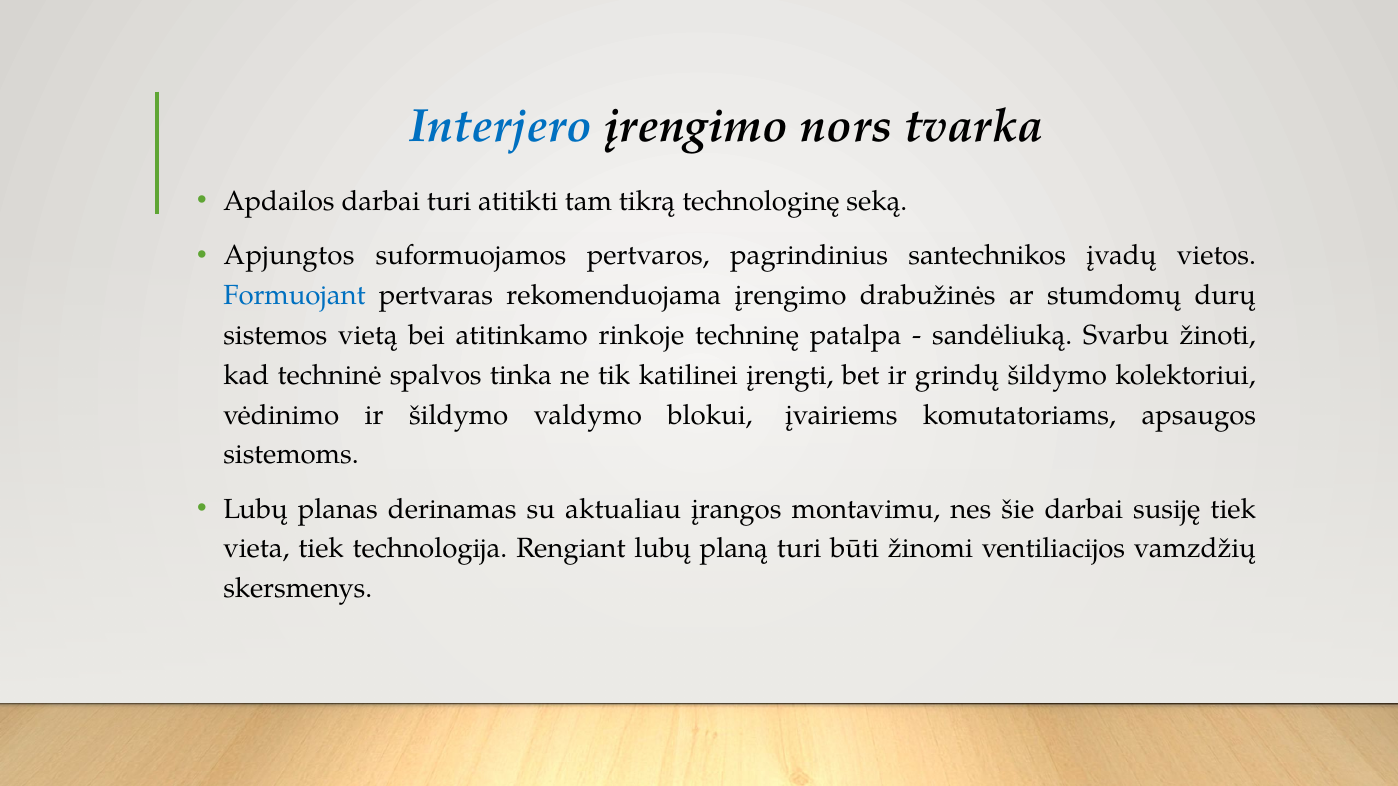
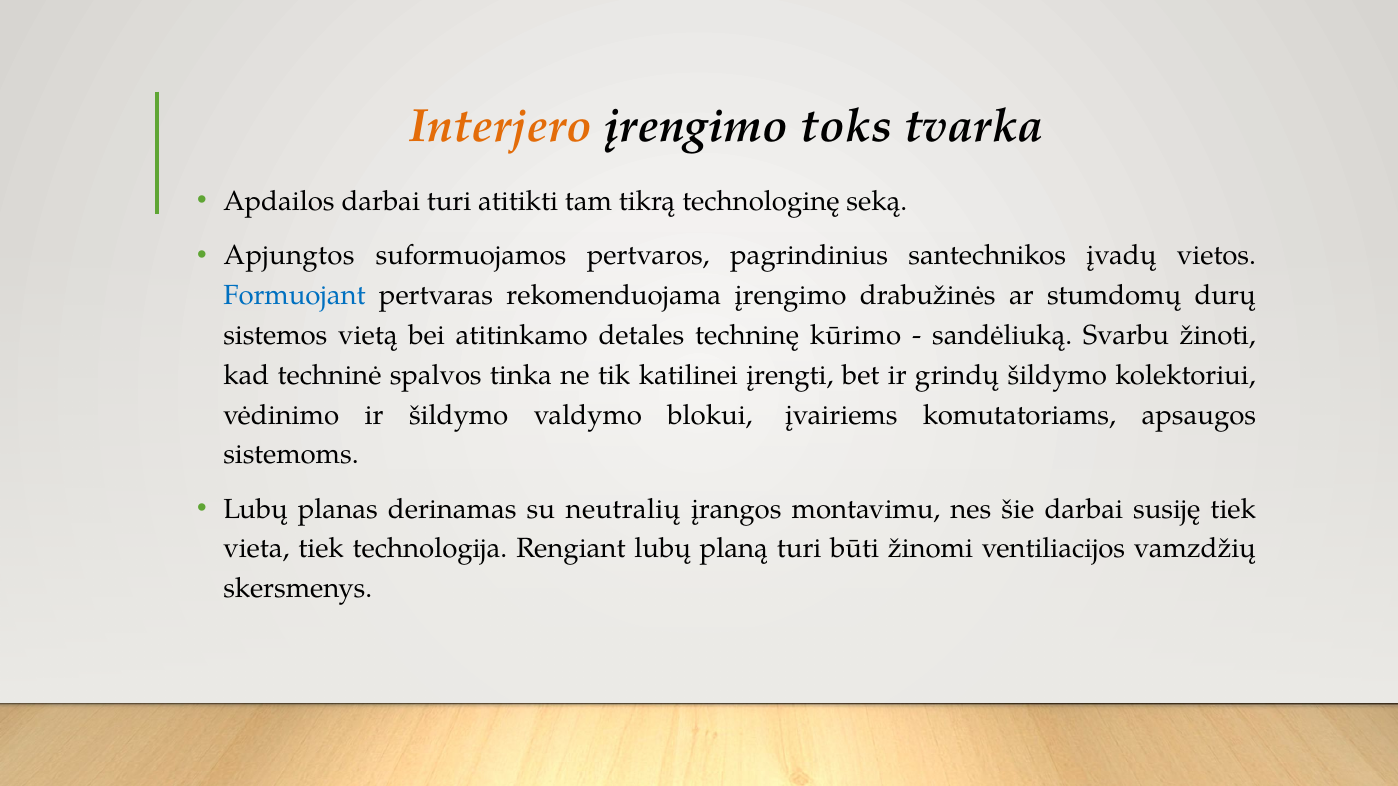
Interjero colour: blue -> orange
nors: nors -> toks
rinkoje: rinkoje -> detales
patalpa: patalpa -> kūrimo
aktualiau: aktualiau -> neutralių
